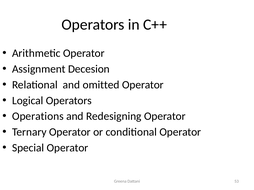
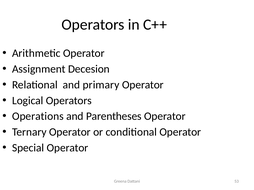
omitted: omitted -> primary
Redesigning: Redesigning -> Parentheses
